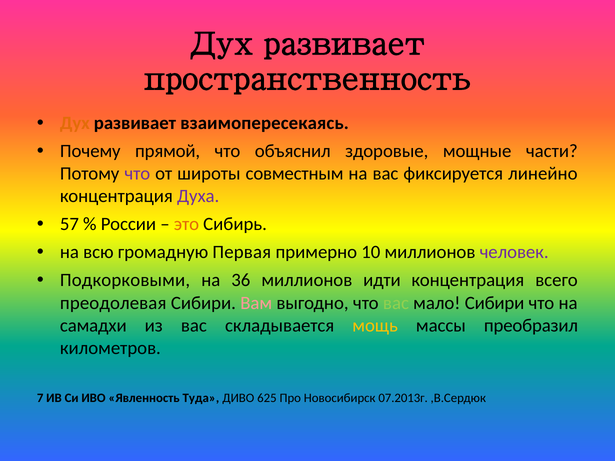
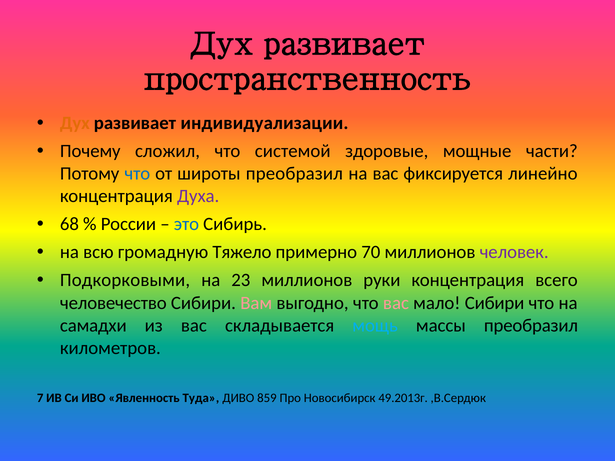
взаимопересекаясь: взаимопересекаясь -> индивидуализации
прямой: прямой -> сложил
объяснил: объяснил -> системой
что at (137, 174) colour: purple -> blue
широты совместным: совместным -> преобразил
57: 57 -> 68
это colour: orange -> blue
Первая: Первая -> Тяжело
10: 10 -> 70
36: 36 -> 23
идти: идти -> руки
преодолевая: преодолевая -> человечество
вас at (396, 303) colour: light green -> pink
мощь colour: yellow -> light blue
625: 625 -> 859
07.2013г: 07.2013г -> 49.2013г
